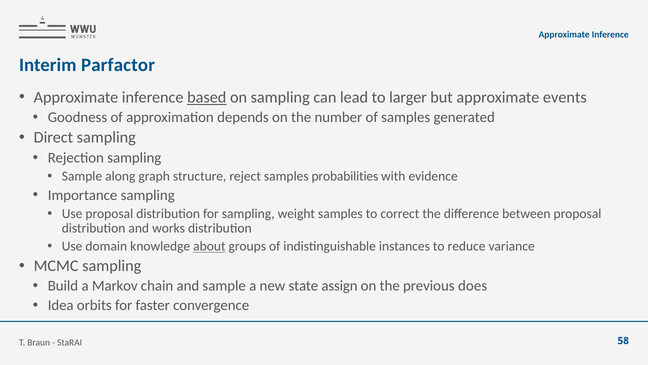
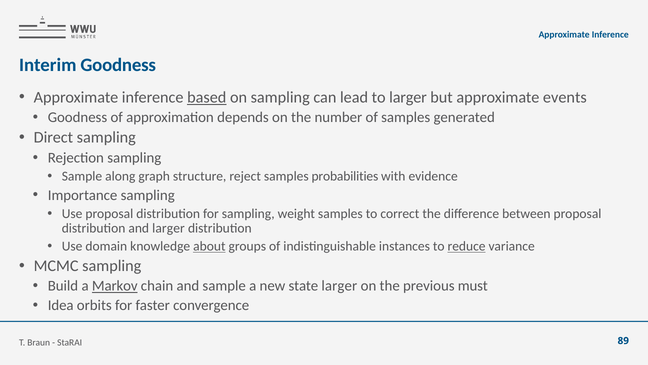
Interim Parfactor: Parfactor -> Goodness
and works: works -> larger
reduce underline: none -> present
Markov underline: none -> present
state assign: assign -> larger
does: does -> must
58: 58 -> 89
